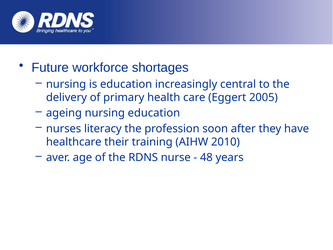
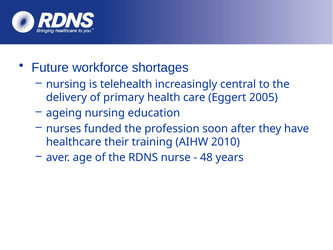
is education: education -> telehealth
literacy: literacy -> funded
